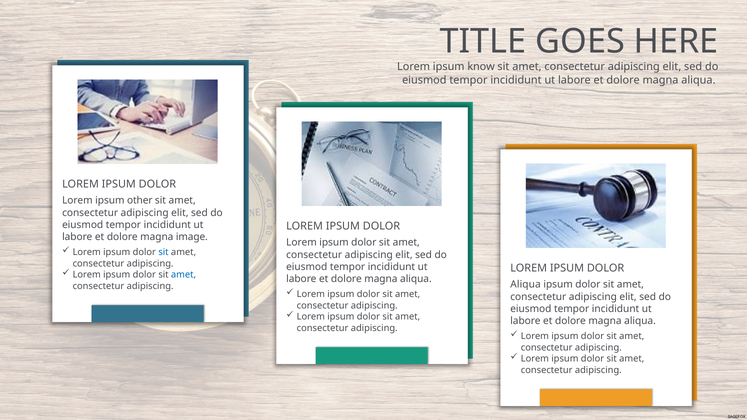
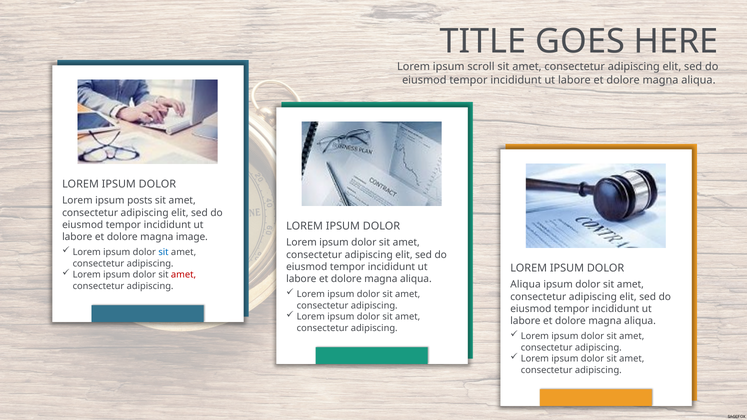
know: know -> scroll
other: other -> posts
amet at (184, 275) colour: blue -> red
